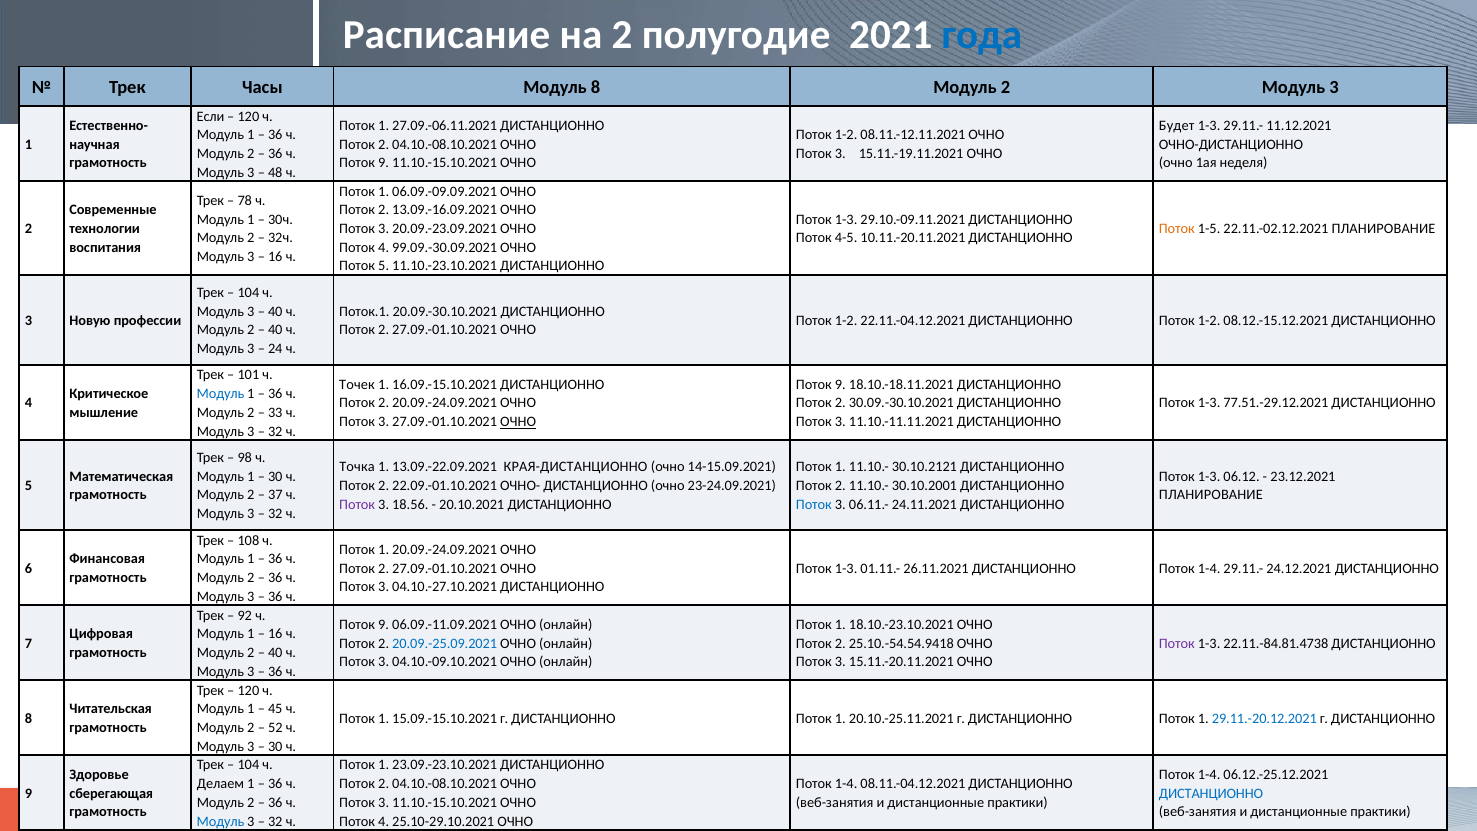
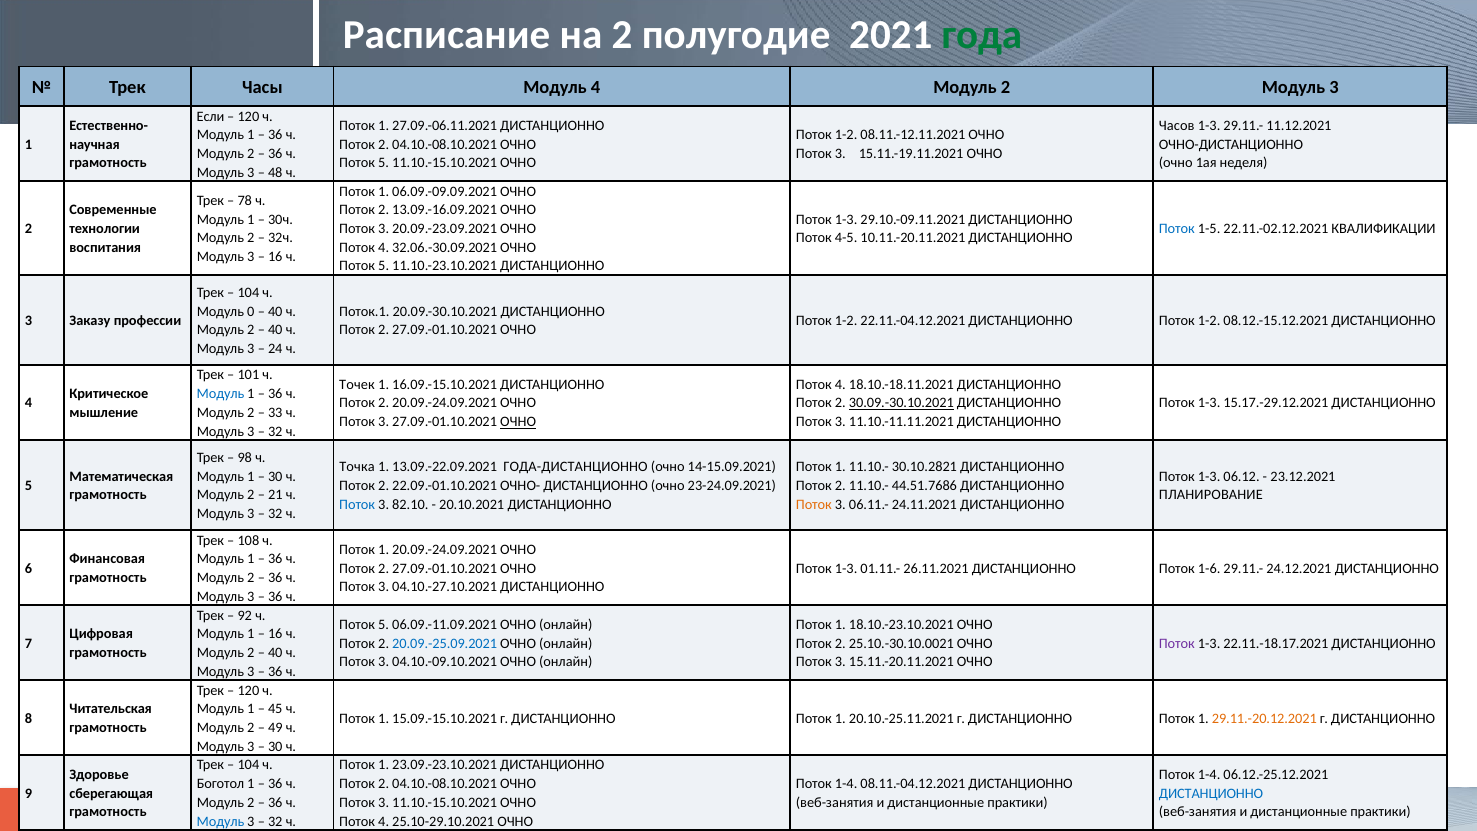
года colour: blue -> green
Модуль 8: 8 -> 4
Будет: Будет -> Часов
9 at (384, 163): 9 -> 5
Поток at (1177, 229) colour: orange -> blue
22.11.-02.12.2021 ПЛАНИРОВАНИЕ: ПЛАНИРОВАНИЕ -> КВАЛИФИКАЦИИ
99.09.-30.09.2021: 99.09.-30.09.2021 -> 32.06.-30.09.2021
3 at (251, 311): 3 -> 0
Новую: Новую -> Заказу
9 at (840, 384): 9 -> 4
30.09.-30.10.2021 underline: none -> present
77.51.-29.12.2021: 77.51.-29.12.2021 -> 15.17.-29.12.2021
КРАЯ-ДИСТАНЦИОННО: КРАЯ-ДИСТАНЦИОННО -> ГОДА-ДИСТАНЦИОННО
30.10.2121: 30.10.2121 -> 30.10.2821
30.10.2001: 30.10.2001 -> 44.51.7686
37: 37 -> 21
Поток at (357, 504) colour: purple -> blue
18.56: 18.56 -> 82.10
Поток at (814, 504) colour: blue -> orange
ДИСТАНЦИОННО Поток 1-4: 1-4 -> 1-6
9 at (384, 625): 9 -> 5
25.10.-54.54.9418: 25.10.-54.54.9418 -> 25.10.-30.10.0021
22.11.-84.81.4738: 22.11.-84.81.4738 -> 22.11.-18.17.2021
29.11.-20.12.2021 colour: blue -> orange
52: 52 -> 49
Делаем: Делаем -> Боготол
